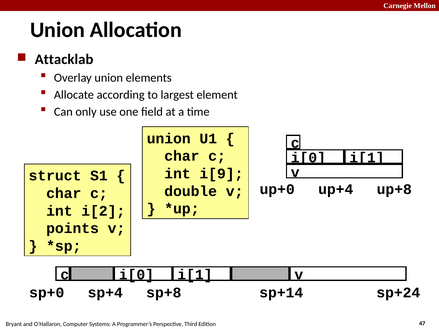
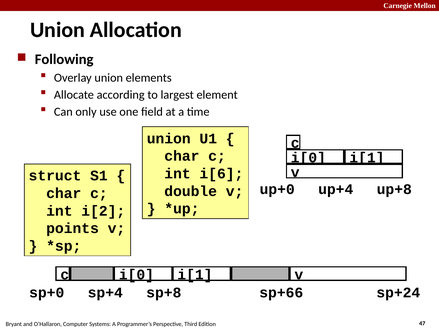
Attacklab: Attacklab -> Following
i[9: i[9 -> i[6
sp+14: sp+14 -> sp+66
